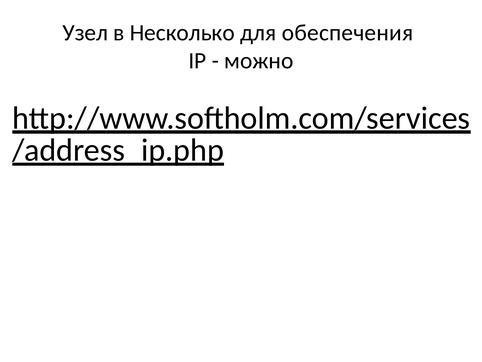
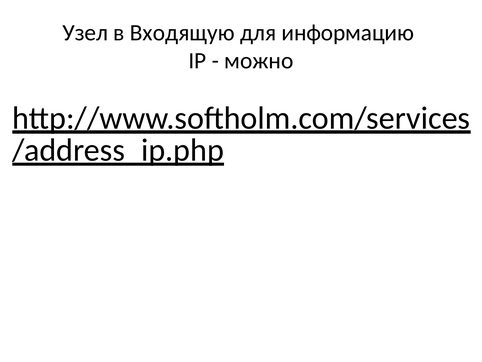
Несколько: Несколько -> Входящую
обеспечения: обеспечения -> информацию
